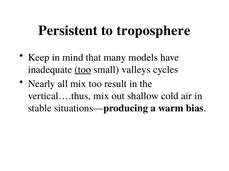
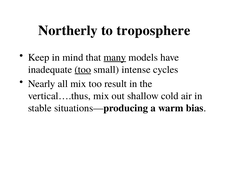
Persistent: Persistent -> Northerly
many underline: none -> present
valleys: valleys -> intense
